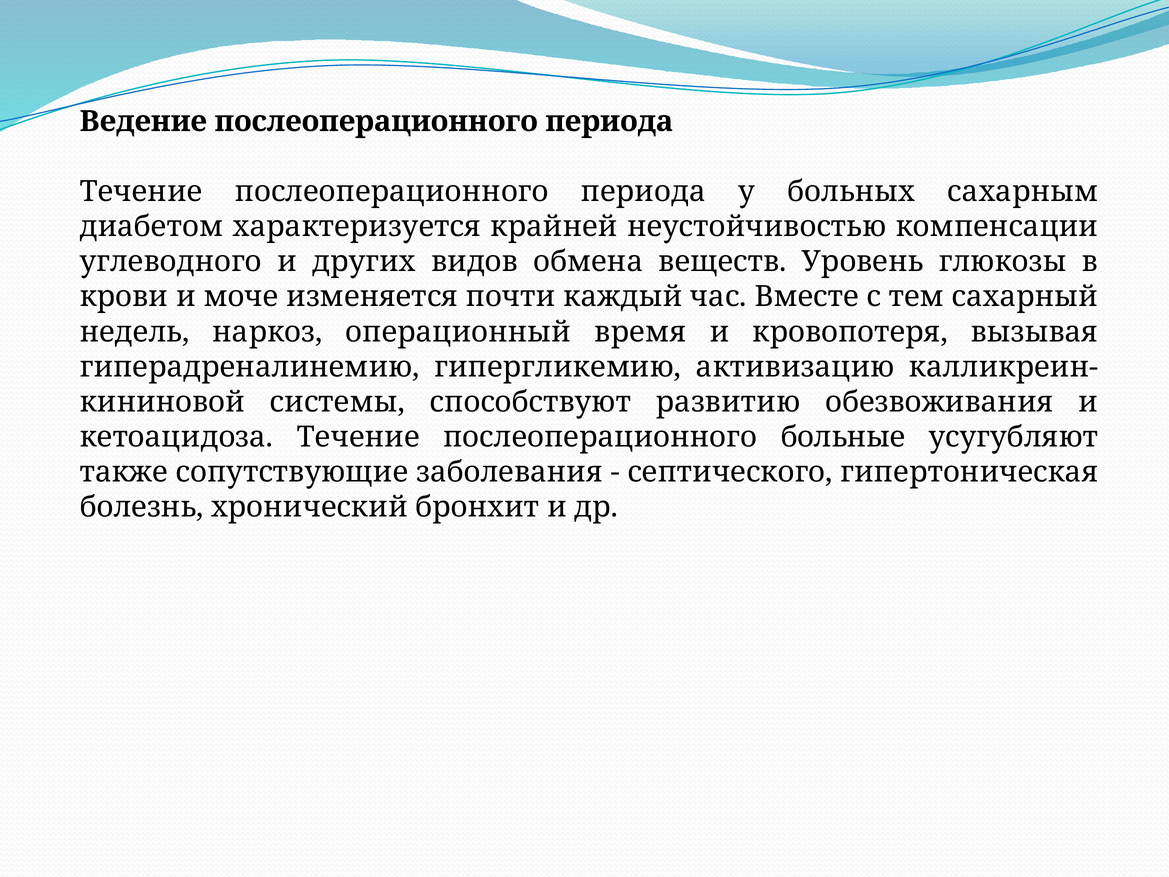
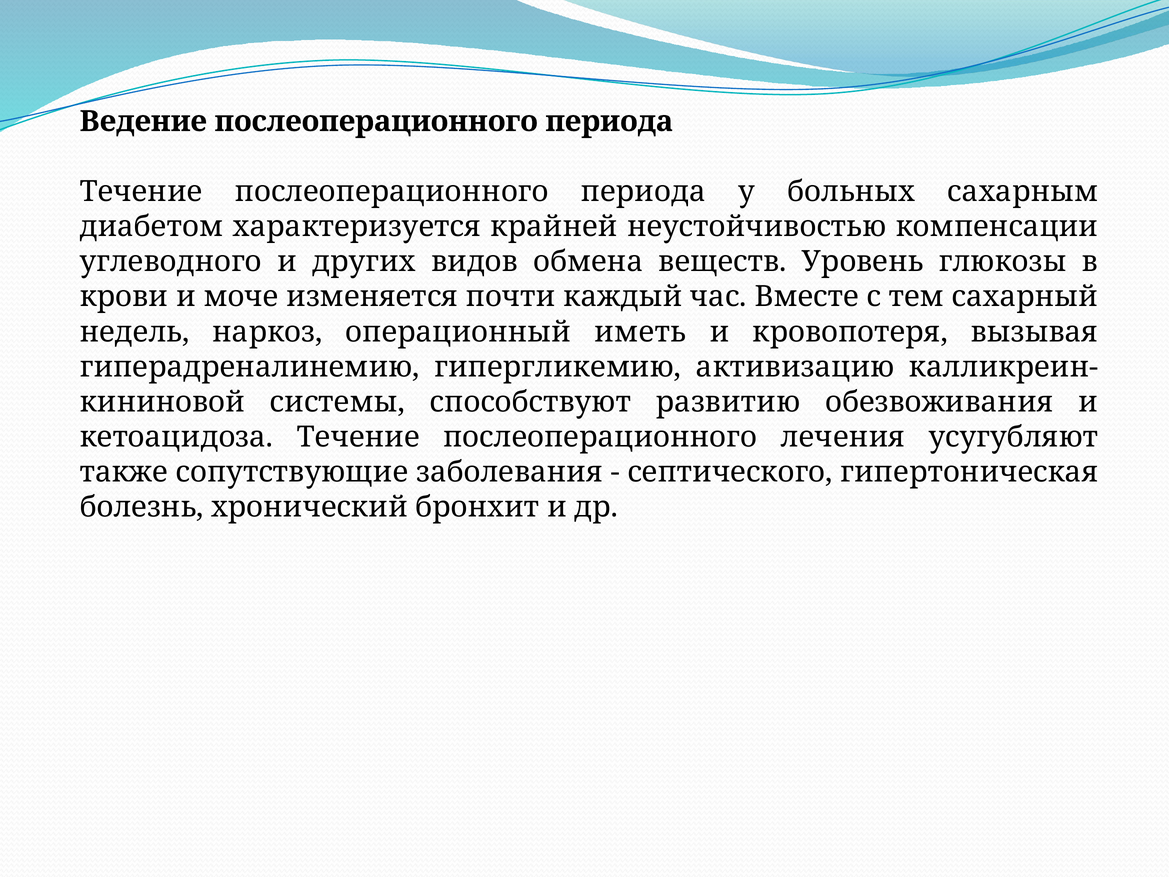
время: время -> иметь
больные: больные -> лечения
